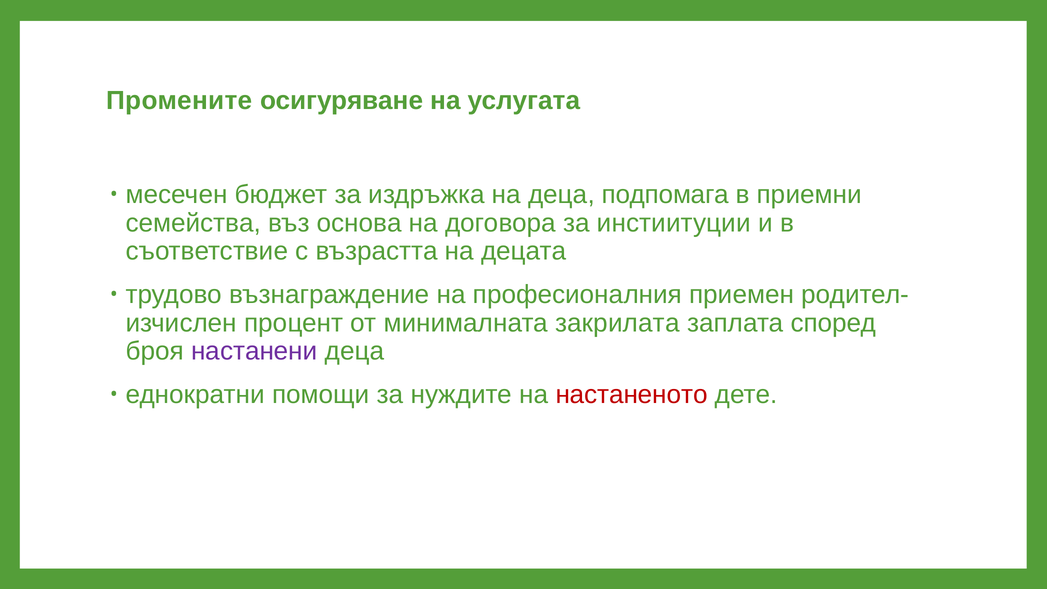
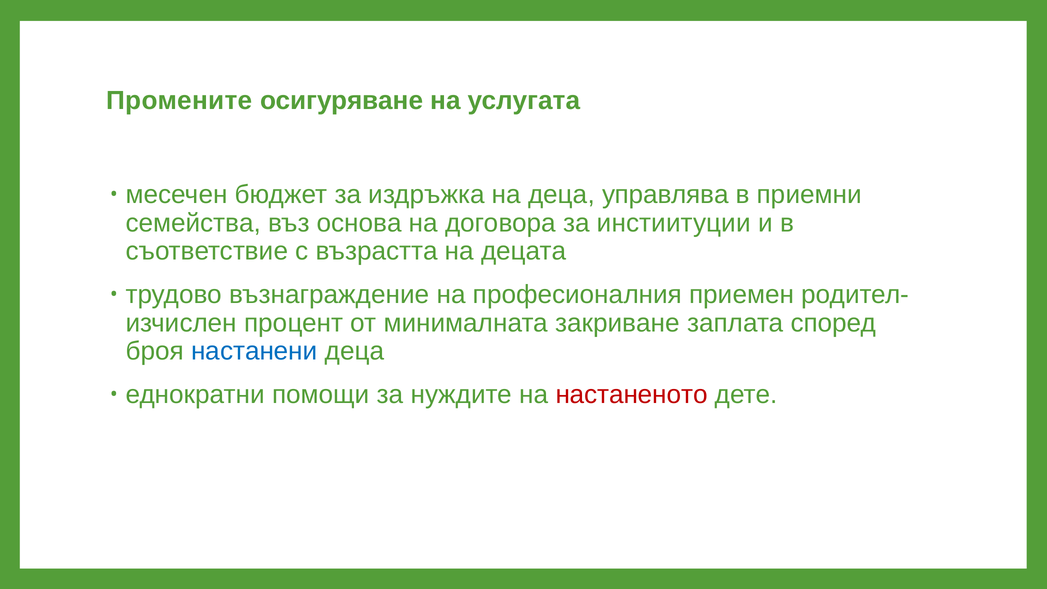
подпомага: подпомага -> управлява
закрилата: закрилата -> закриване
настанени colour: purple -> blue
